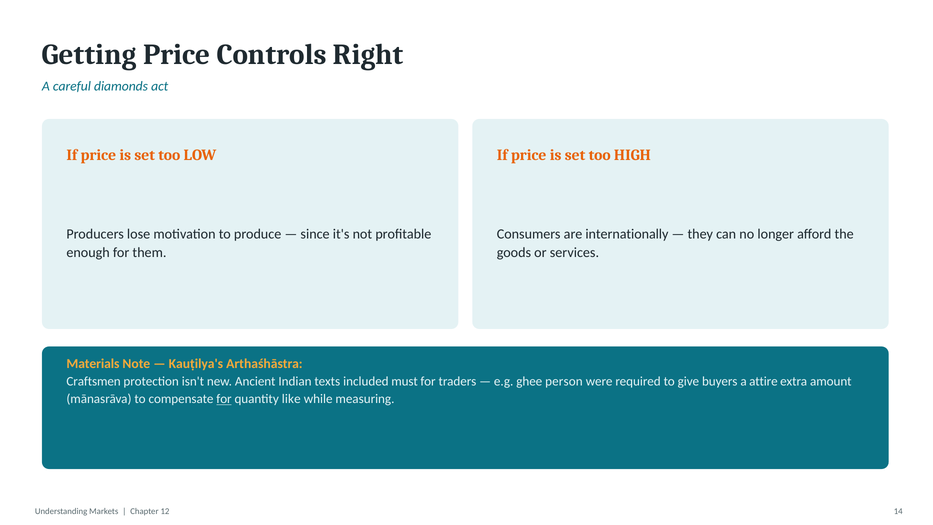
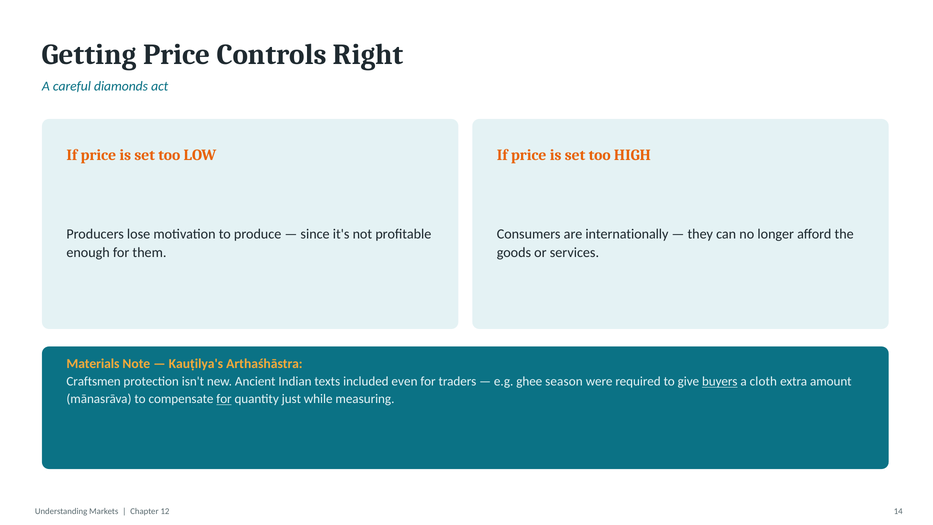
must: must -> even
person: person -> season
buyers underline: none -> present
attire: attire -> cloth
like: like -> just
